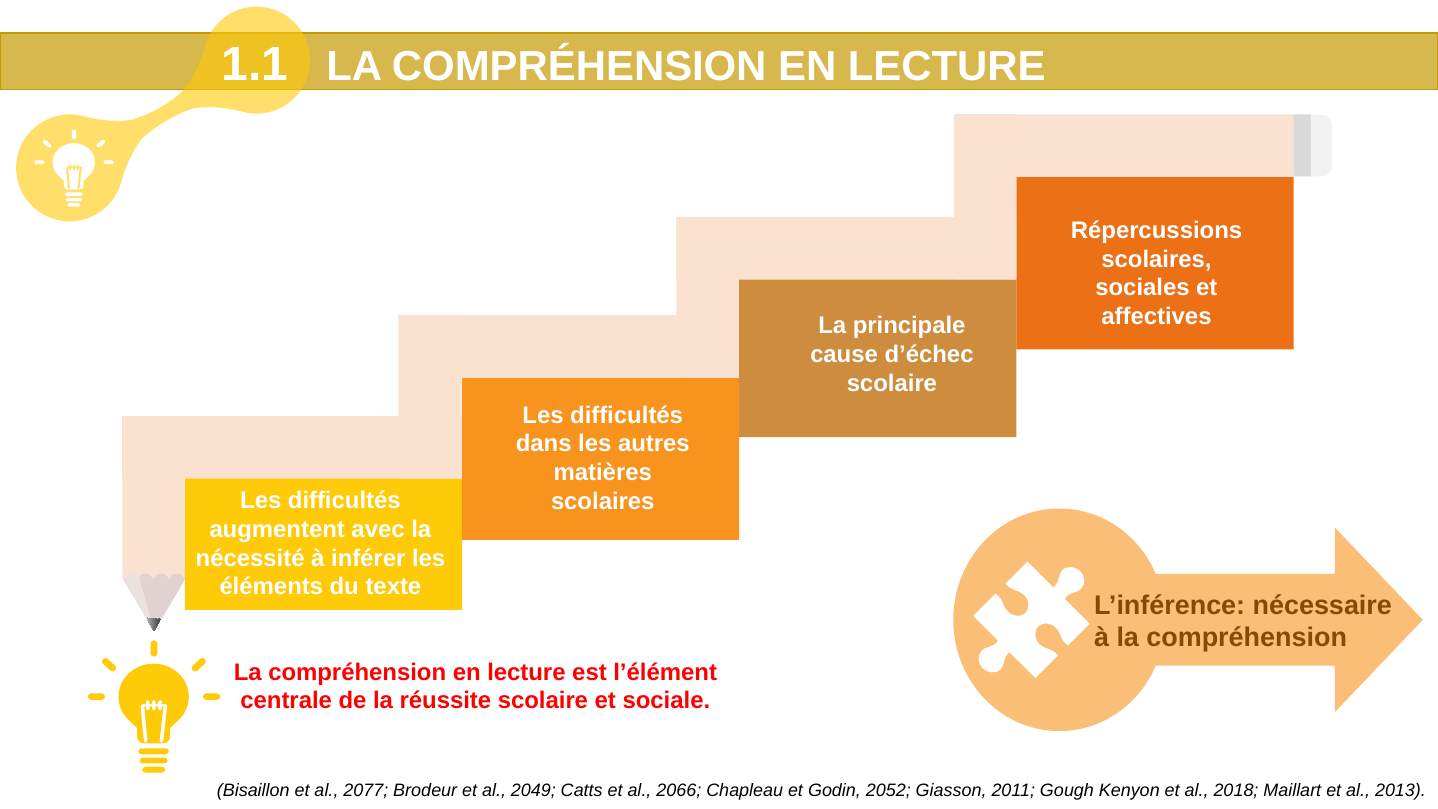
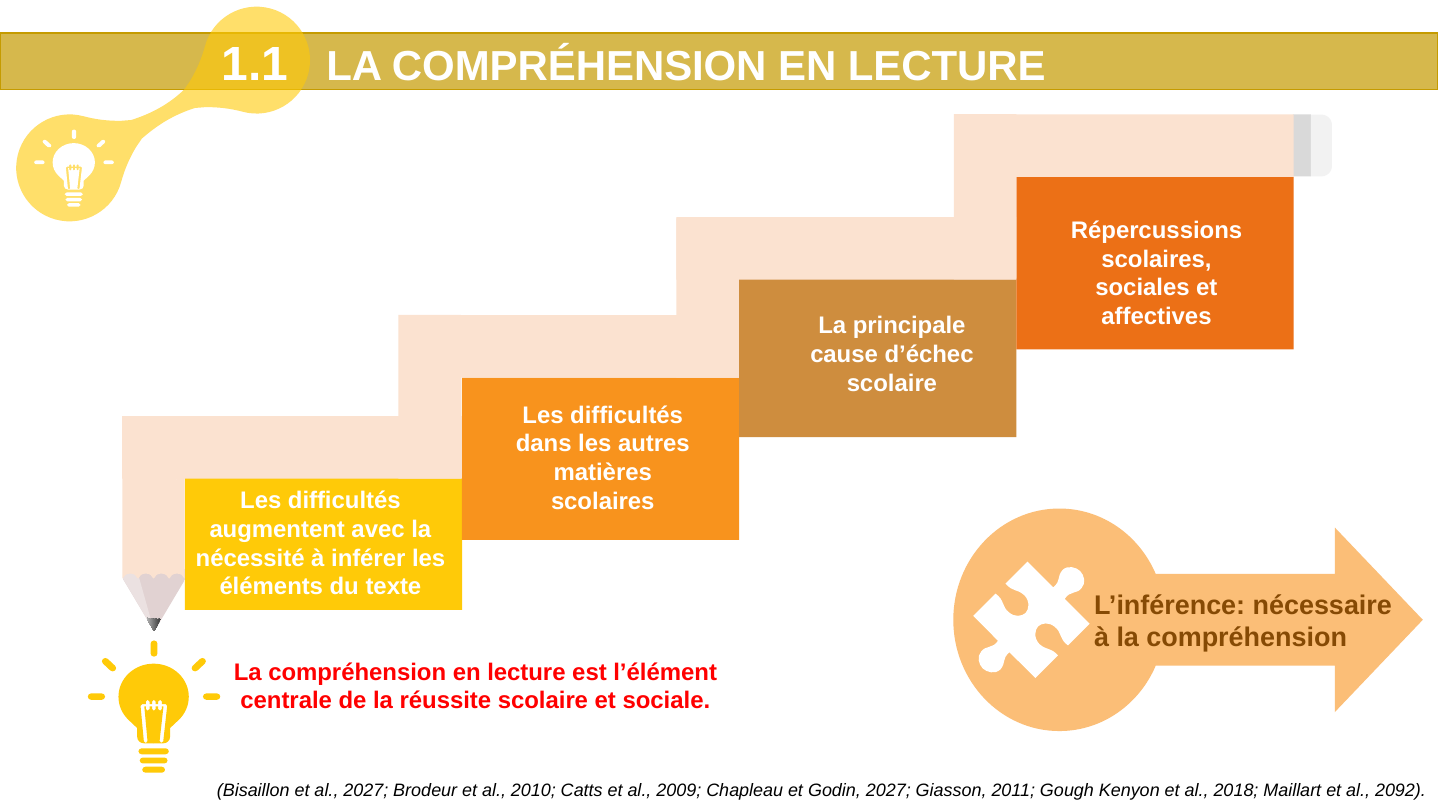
al 2077: 2077 -> 2027
2049: 2049 -> 2010
2066: 2066 -> 2009
Godin 2052: 2052 -> 2027
2013: 2013 -> 2092
